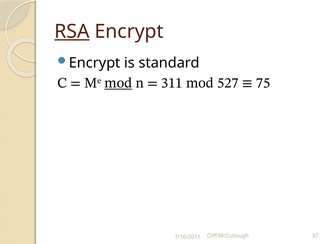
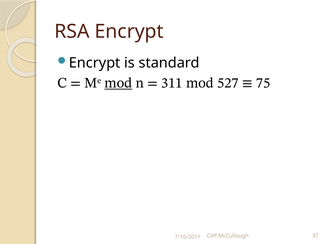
RSA underline: present -> none
